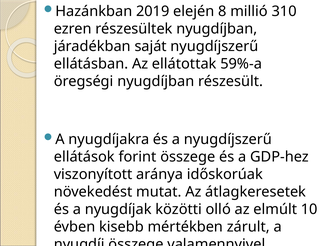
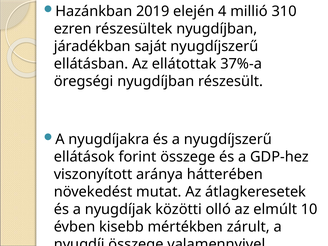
8: 8 -> 4
59%‐a: 59%‐a -> 37%‐a
időskorúak: időskorúak -> hátterében
